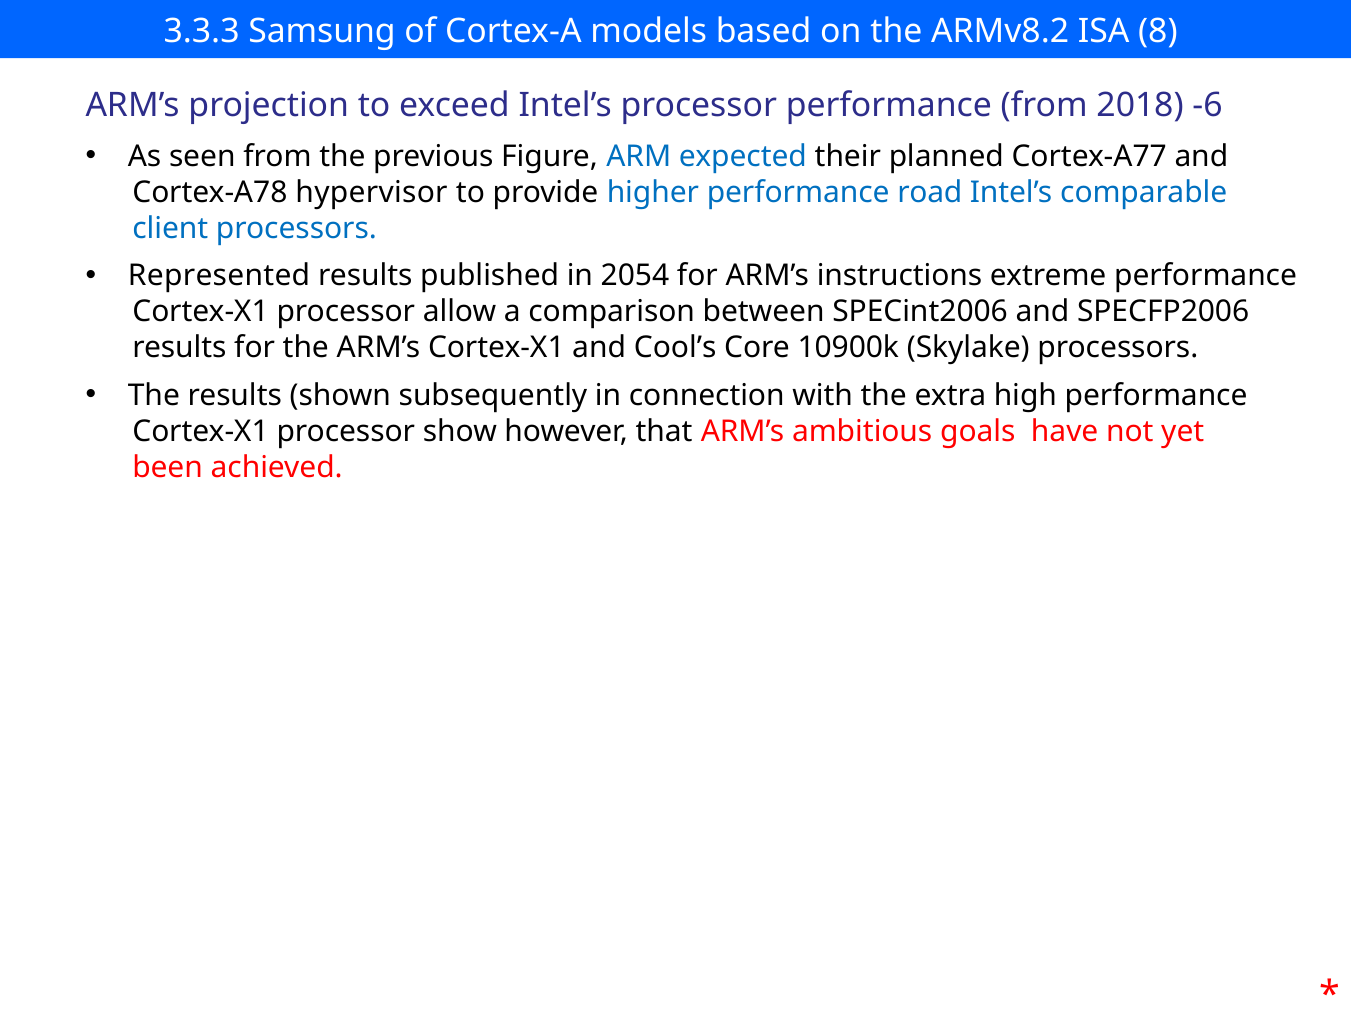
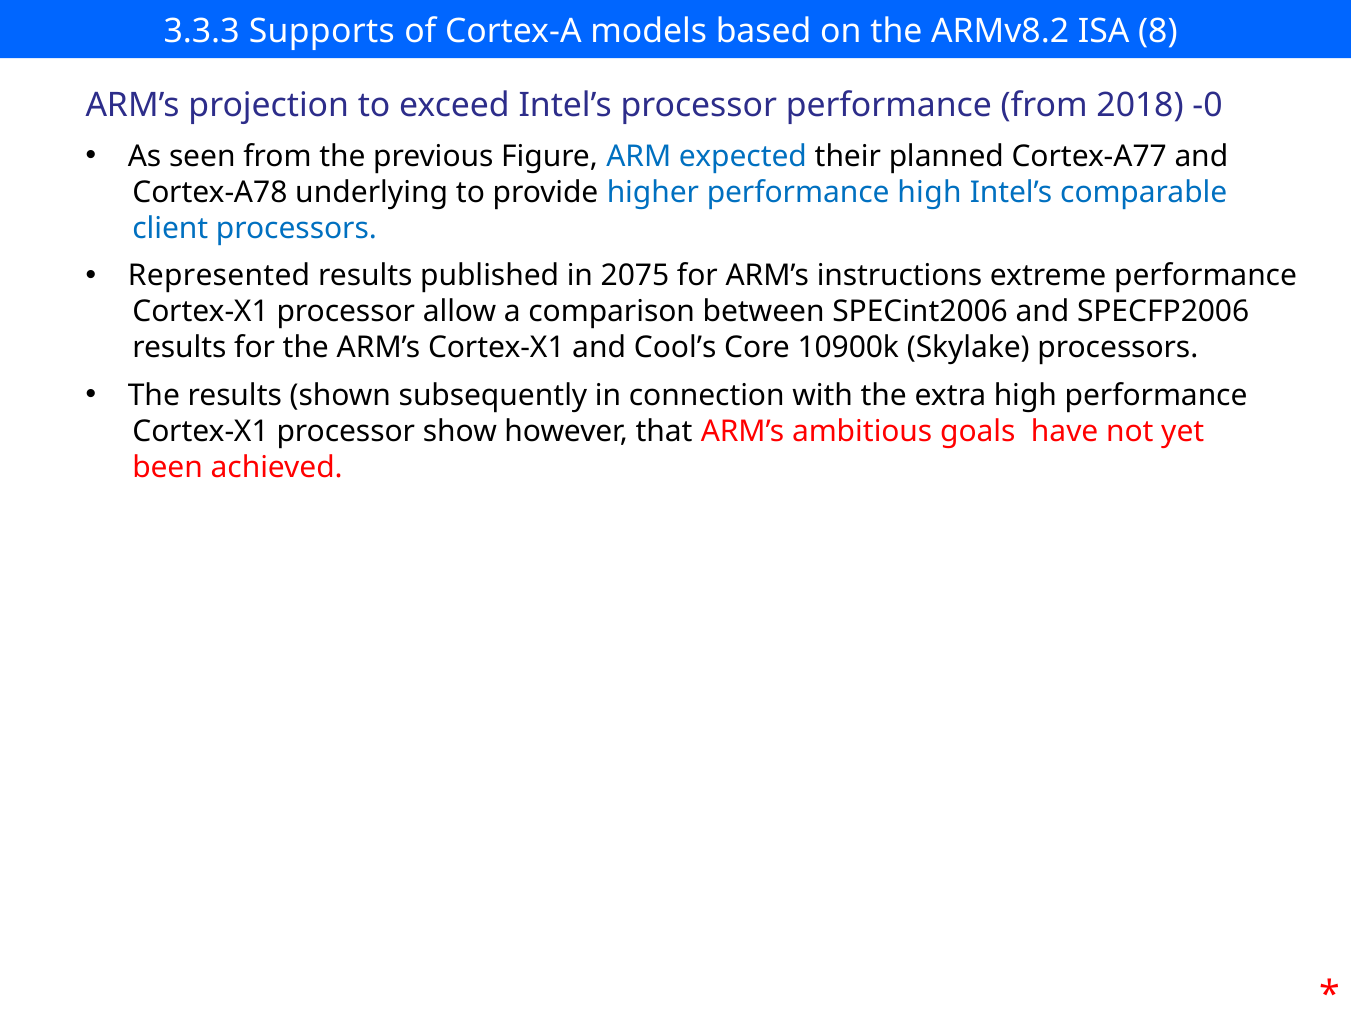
Samsung: Samsung -> Supports
-6: -6 -> -0
hypervisor: hypervisor -> underlying
performance road: road -> high
2054: 2054 -> 2075
